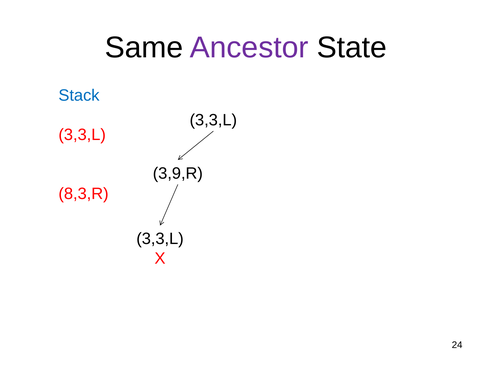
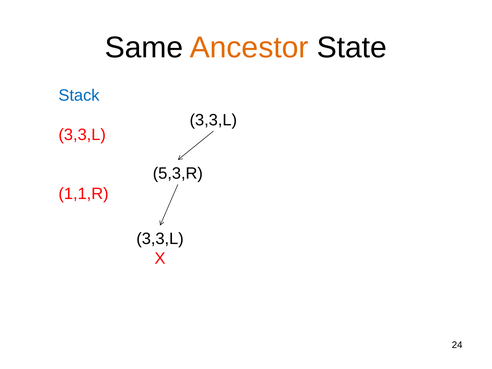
Ancestor colour: purple -> orange
3,9,R: 3,9,R -> 5,3,R
8,3,R: 8,3,R -> 1,1,R
